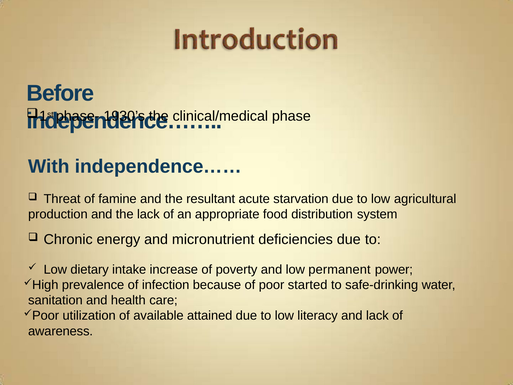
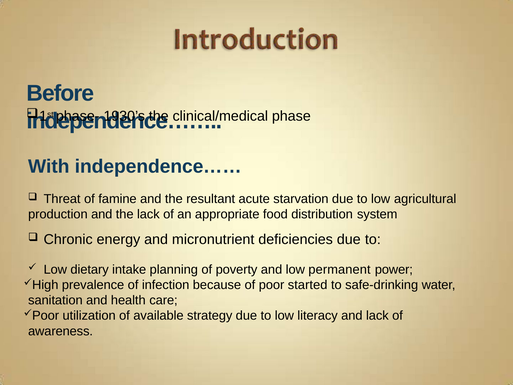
increase: increase -> planning
attained: attained -> strategy
